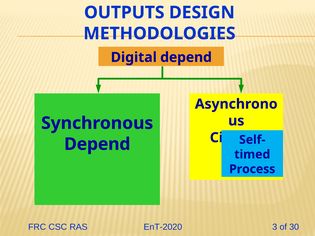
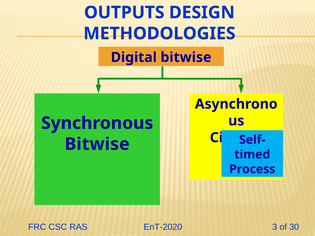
Digital depend: depend -> bitwise
Depend at (97, 144): Depend -> Bitwise
